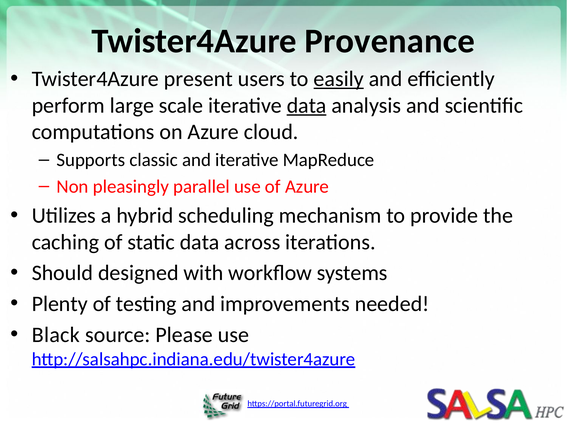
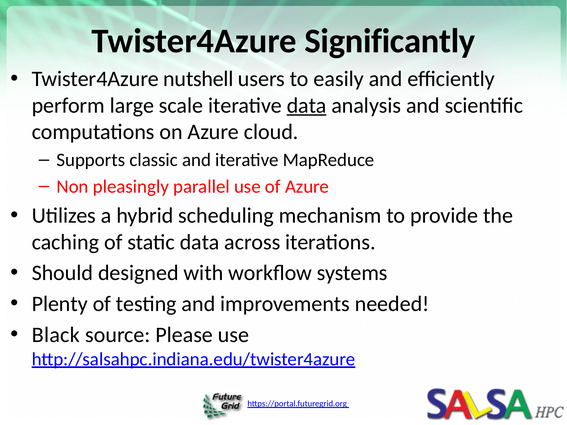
Provenance: Provenance -> Significantly
present: present -> nutshell
easily underline: present -> none
